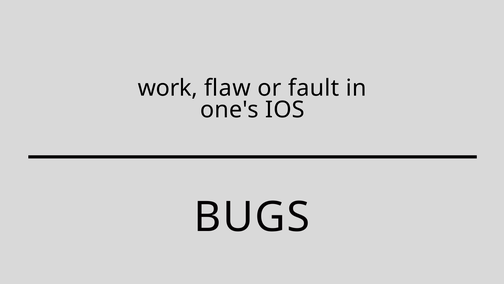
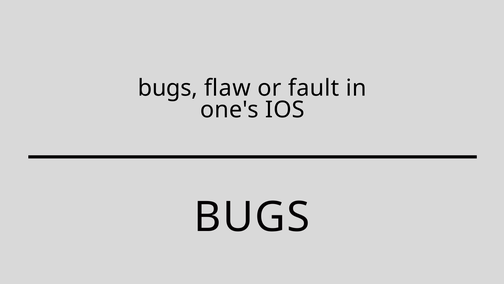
work at (168, 88): work -> bugs
